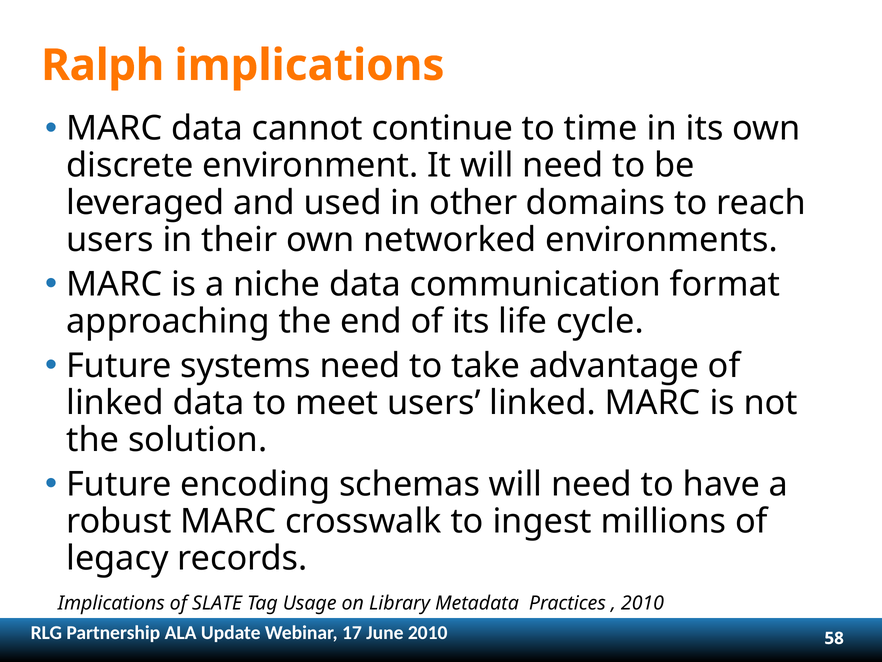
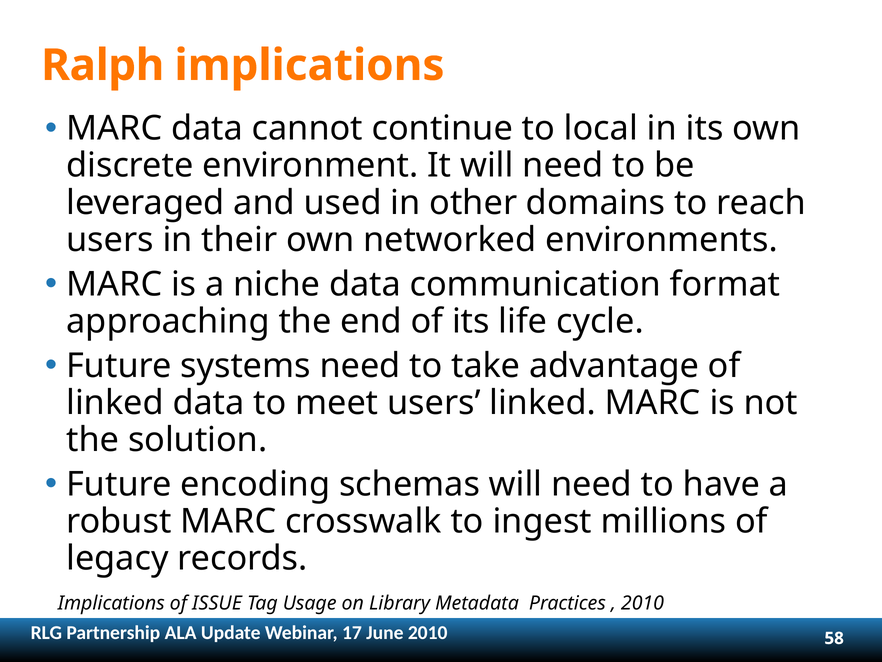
time: time -> local
SLATE: SLATE -> ISSUE
